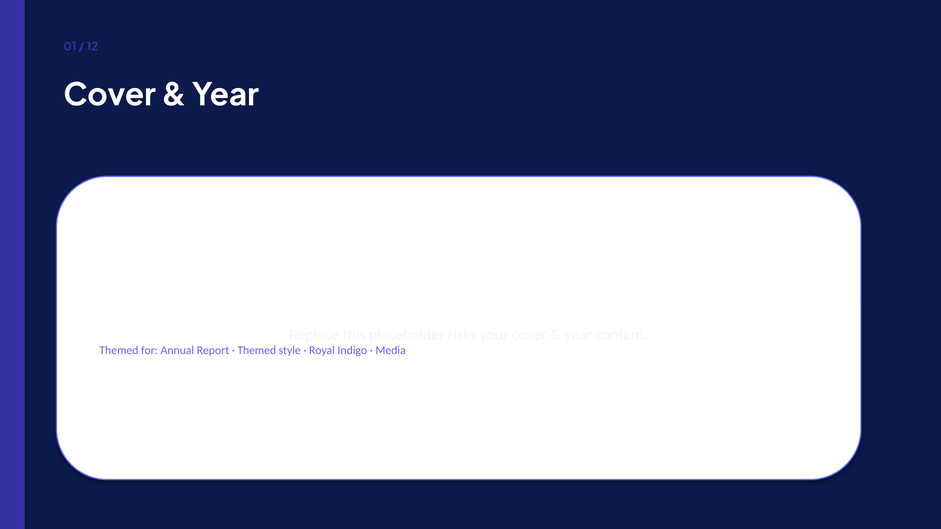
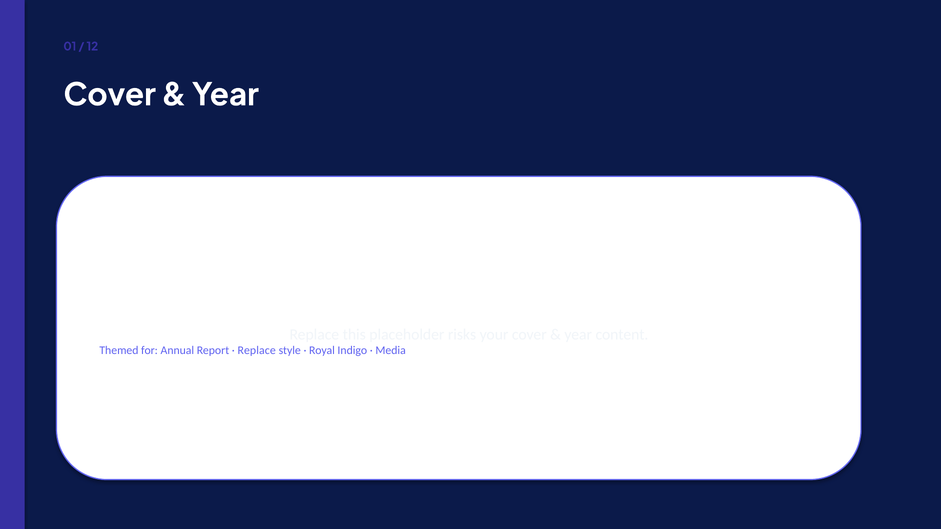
Themed at (257, 351): Themed -> Replace
